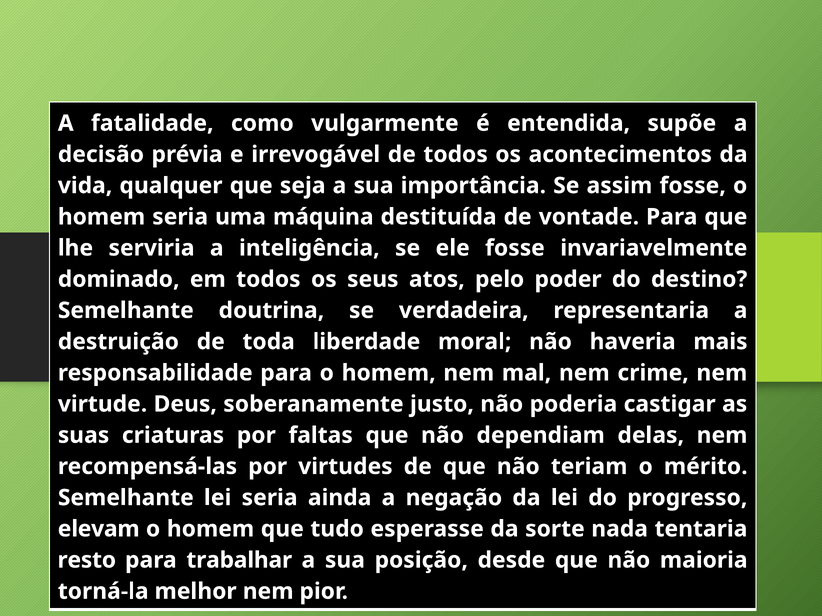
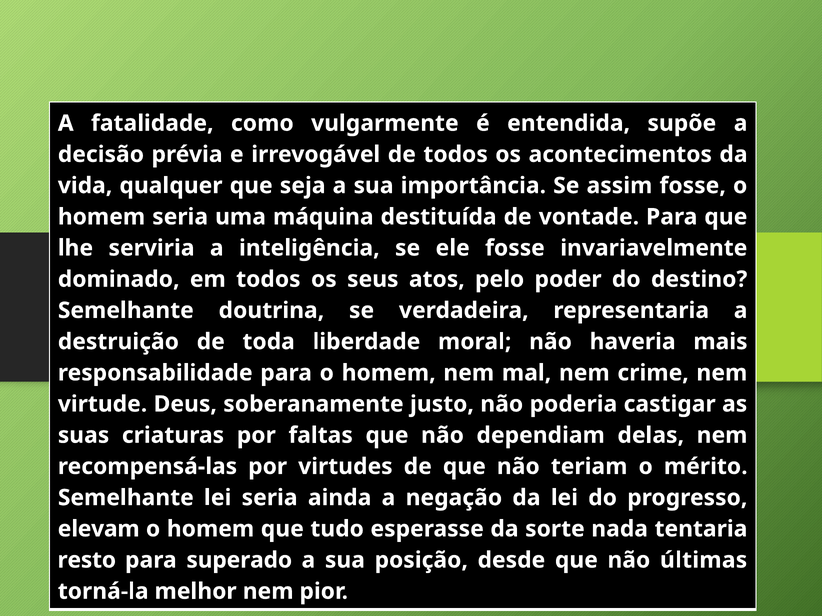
trabalhar: trabalhar -> superado
maioria: maioria -> últimas
